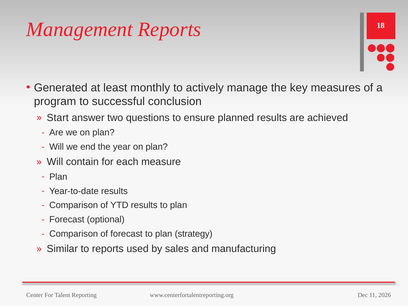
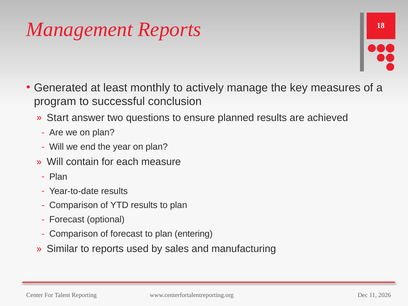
strategy: strategy -> entering
